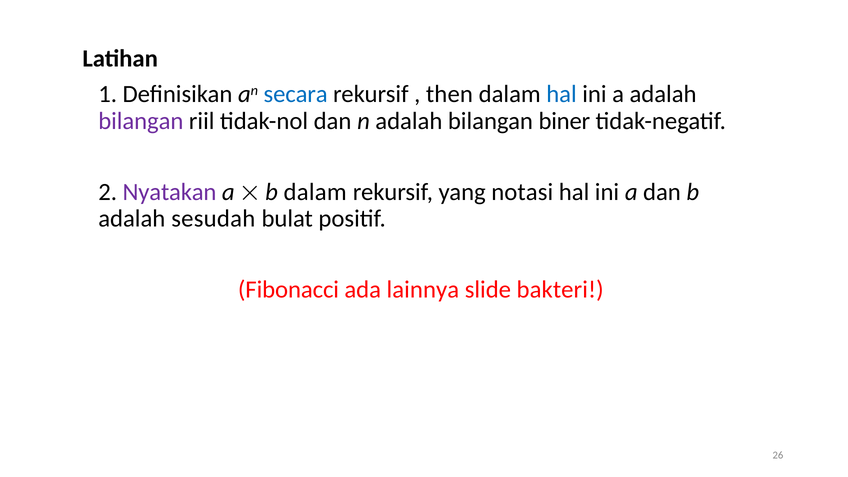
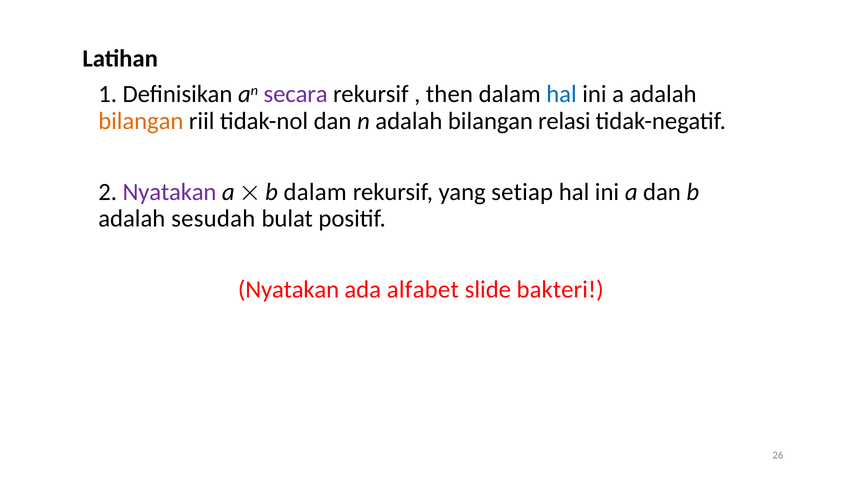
secara colour: blue -> purple
bilangan at (141, 121) colour: purple -> orange
biner: biner -> relasi
notasi: notasi -> setiap
Fibonacci at (288, 290): Fibonacci -> Nyatakan
lainnya: lainnya -> alfabet
